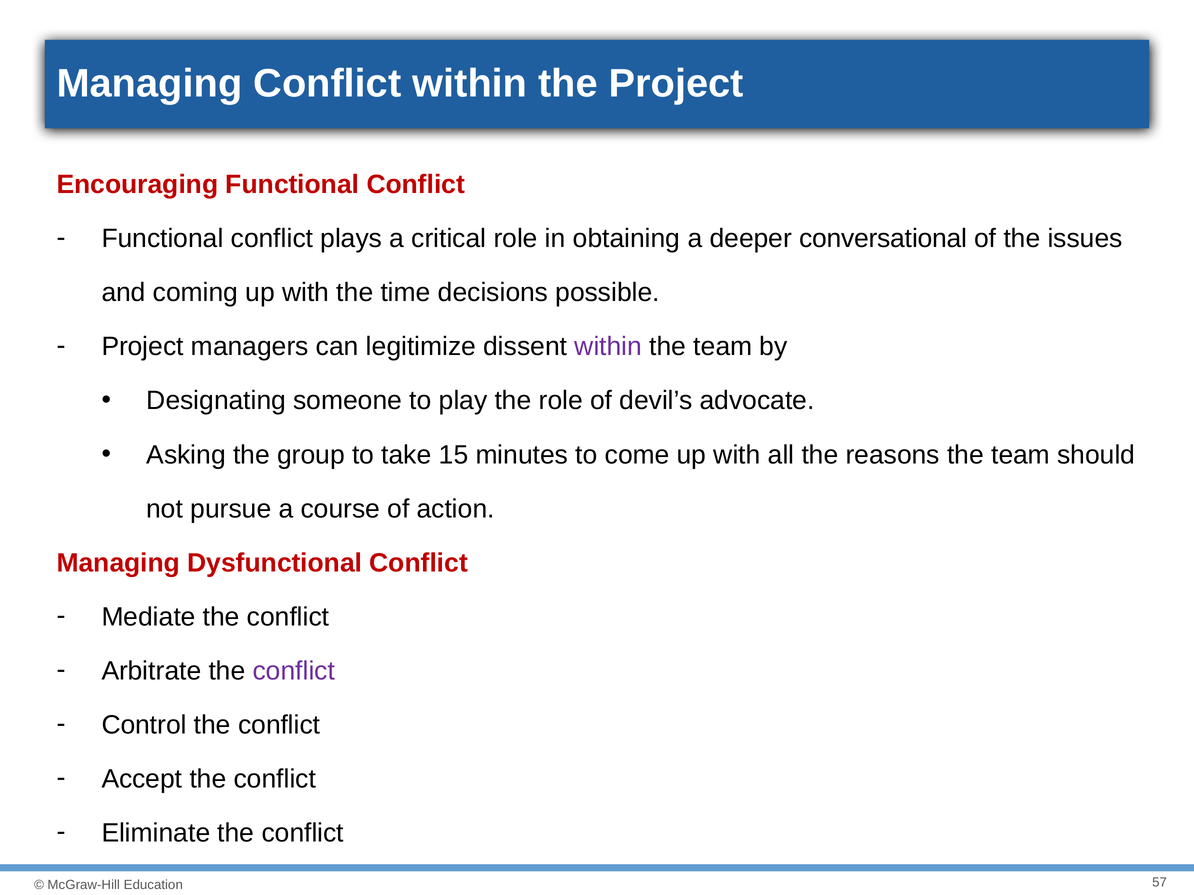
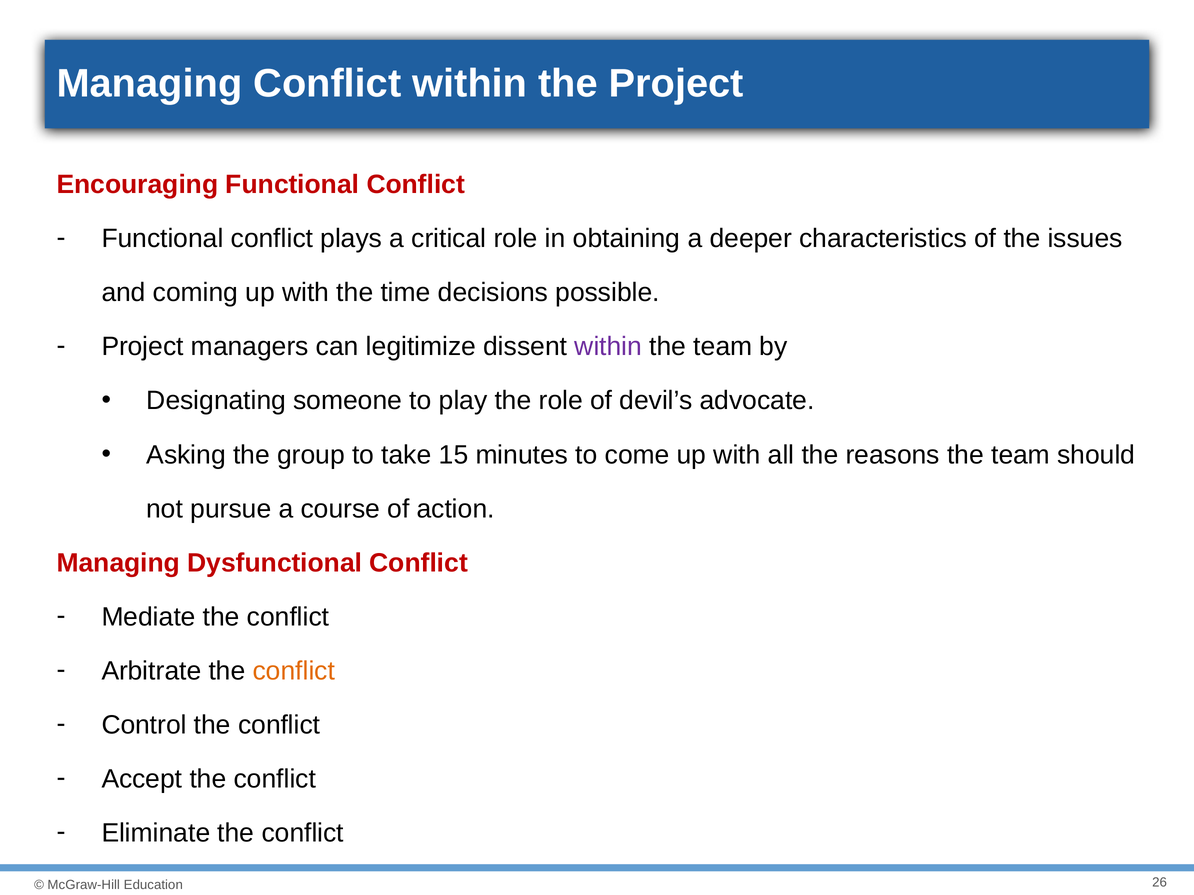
conversational: conversational -> characteristics
conflict at (294, 671) colour: purple -> orange
57: 57 -> 26
